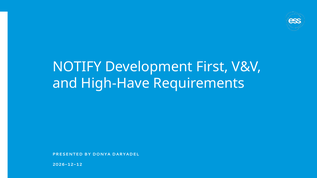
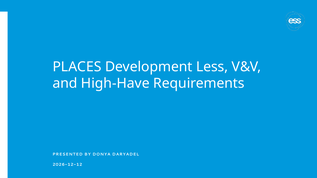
NOTIFY: NOTIFY -> PLACES
First: First -> Less
